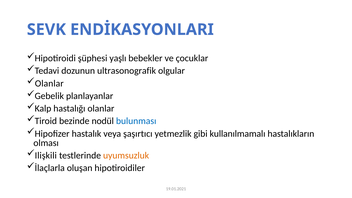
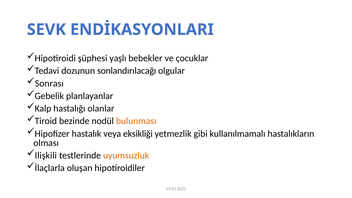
ultrasonografik: ultrasonografik -> sonlandırılacağı
Olanlar at (49, 83): Olanlar -> Sonrası
bulunması colour: blue -> orange
şaşırtıcı: şaşırtıcı -> eksikliği
